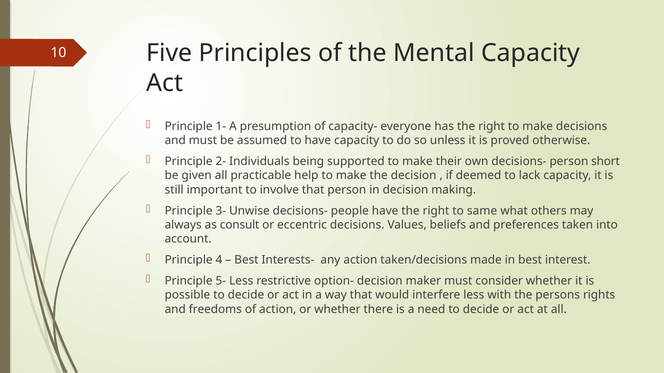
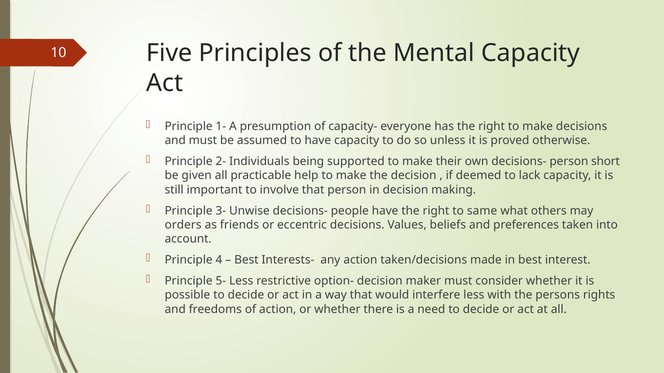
always: always -> orders
consult: consult -> friends
